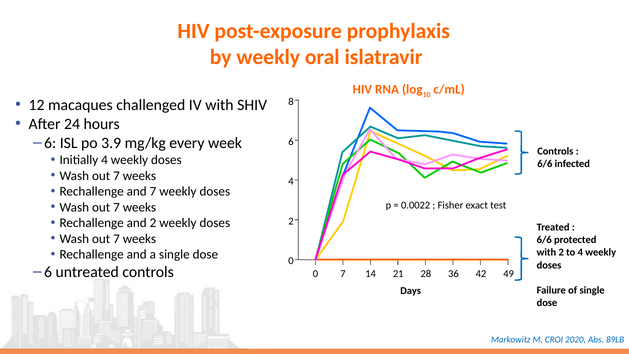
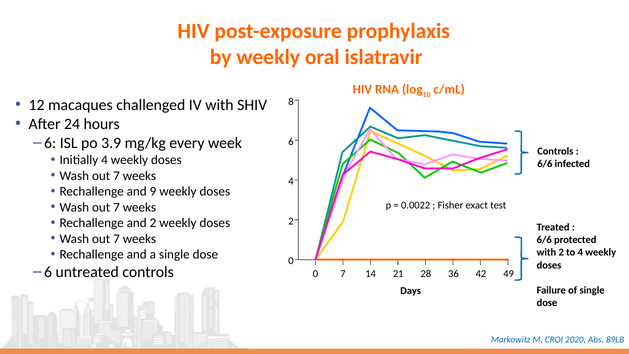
and 7: 7 -> 9
